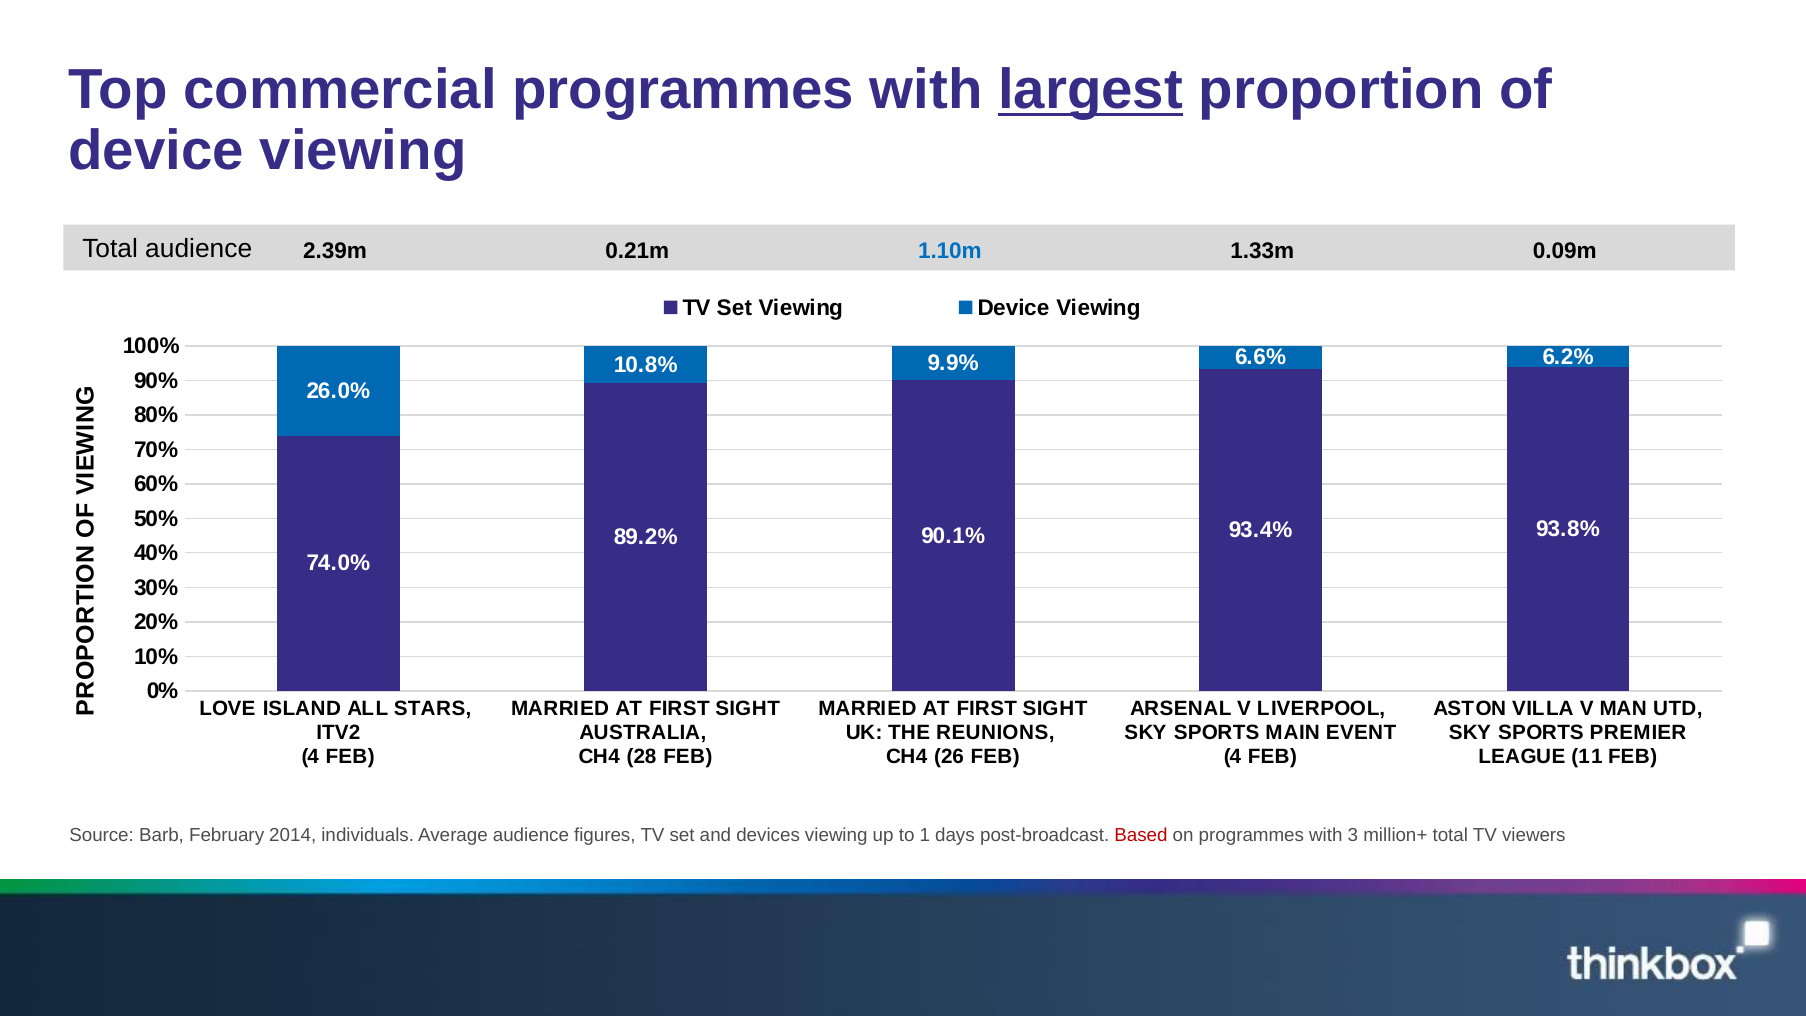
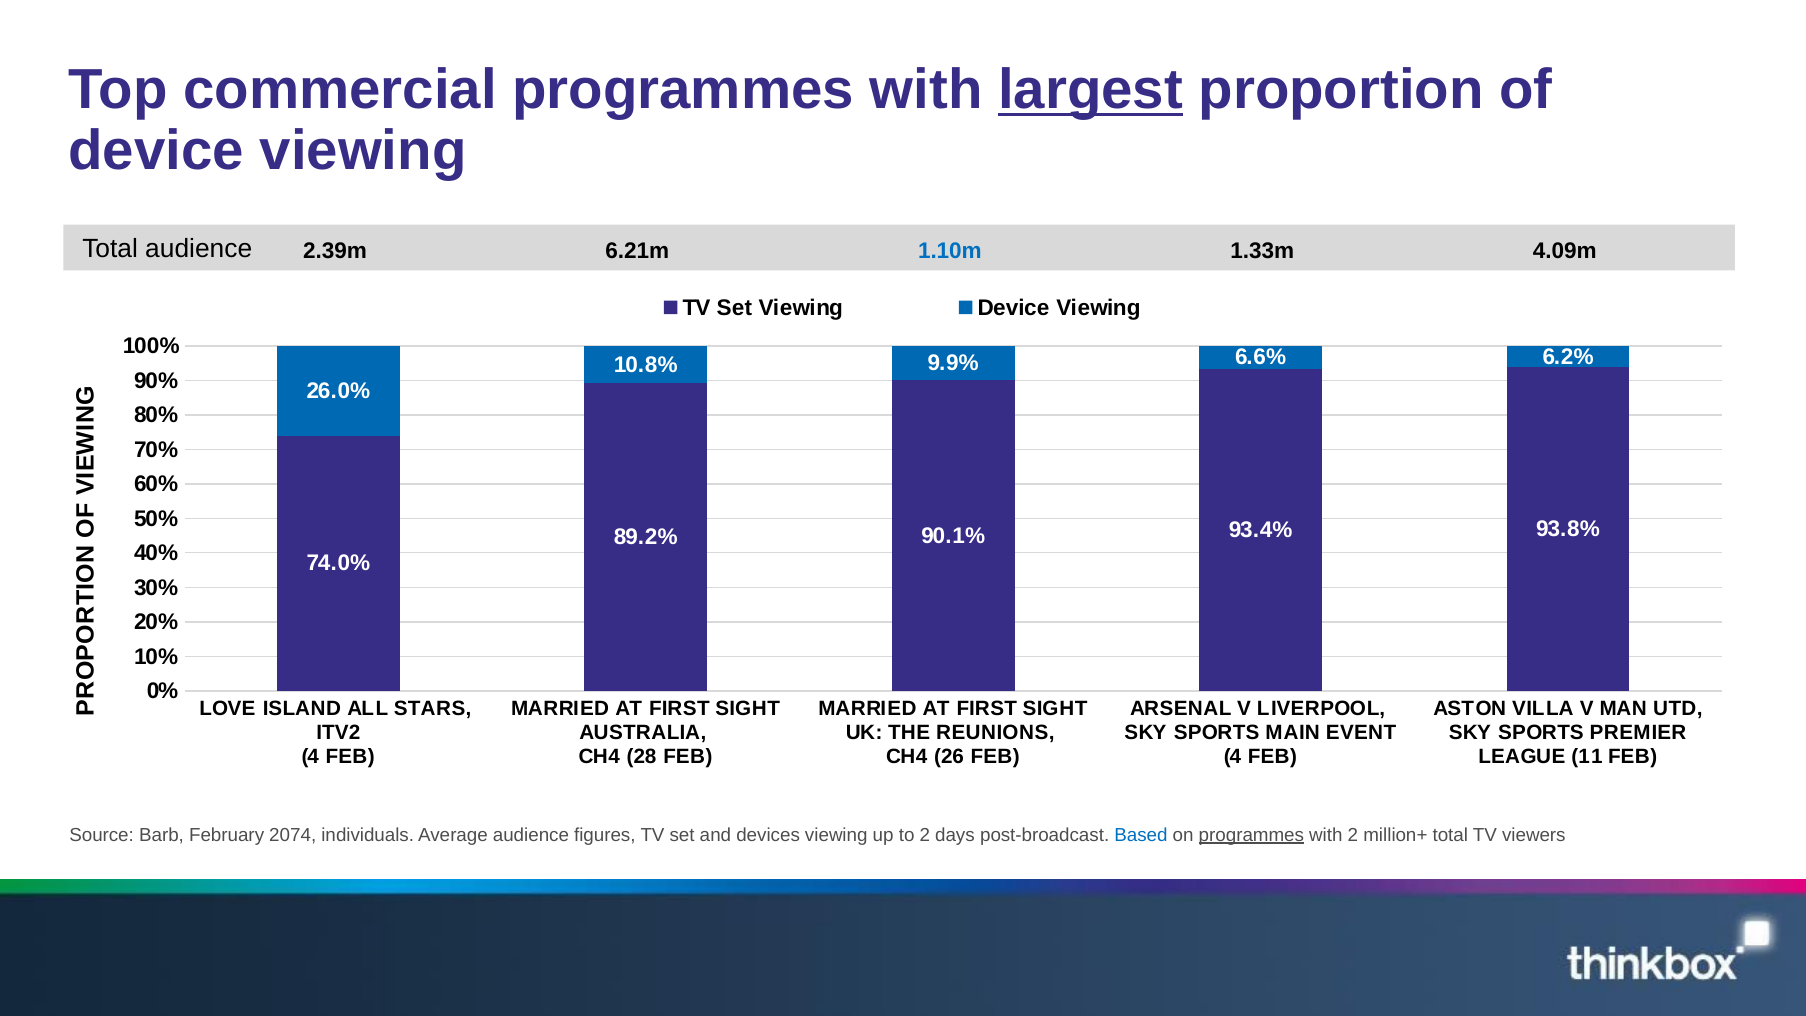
0.21m: 0.21m -> 6.21m
0.09m: 0.09m -> 4.09m
2014: 2014 -> 2074
to 1: 1 -> 2
Based colour: red -> blue
programmes at (1251, 835) underline: none -> present
with 3: 3 -> 2
